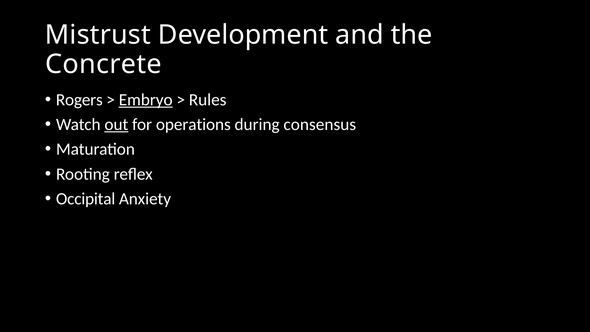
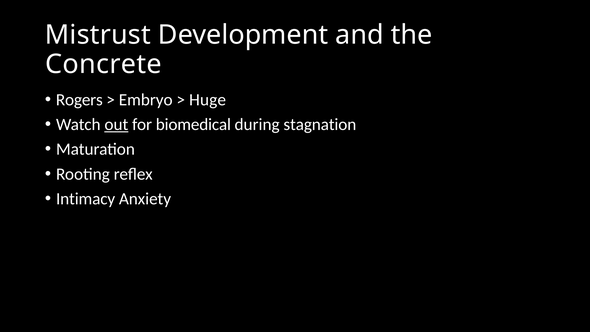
Embryo underline: present -> none
Rules: Rules -> Huge
operations: operations -> biomedical
consensus: consensus -> stagnation
Occipital: Occipital -> Intimacy
